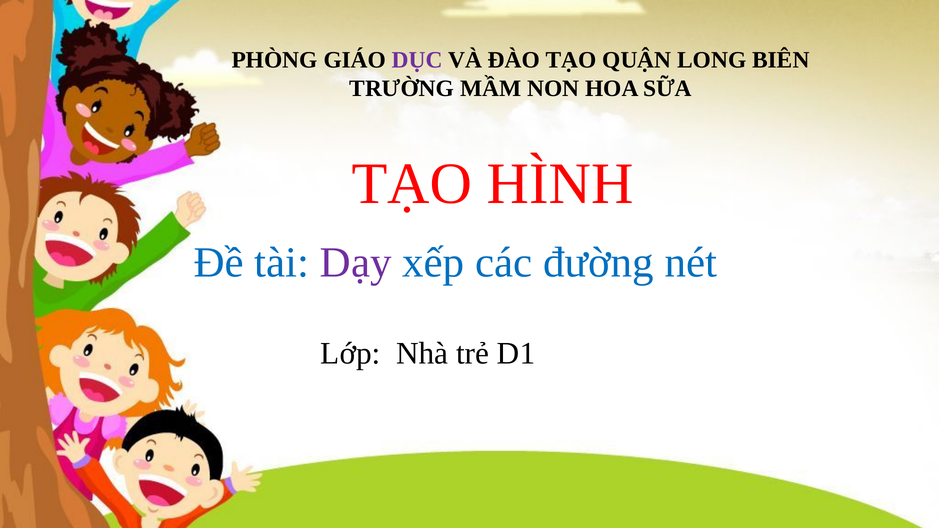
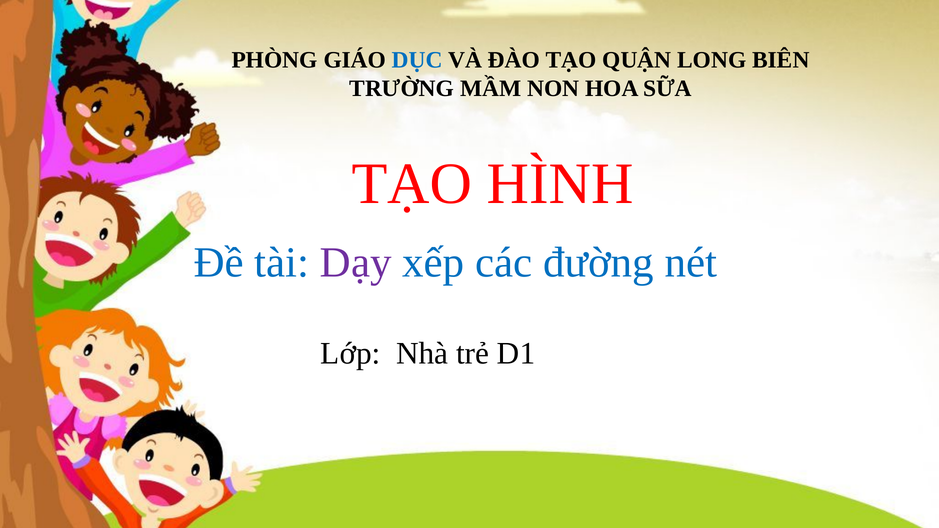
DỤC colour: purple -> blue
